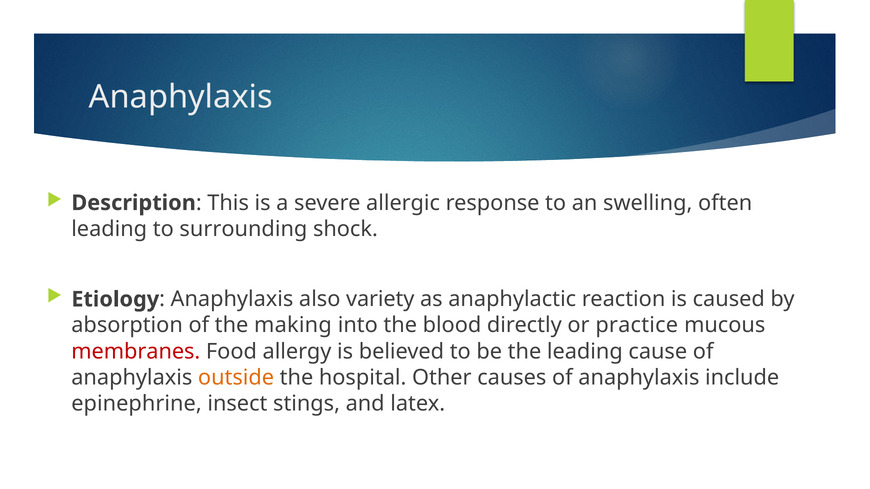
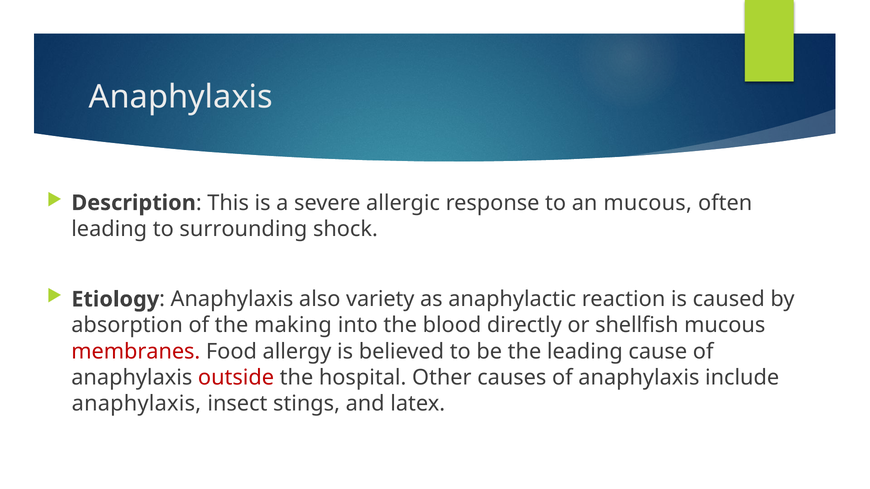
an swelling: swelling -> mucous
practice: practice -> shellfish
outside colour: orange -> red
epinephrine at (137, 404): epinephrine -> anaphylaxis
